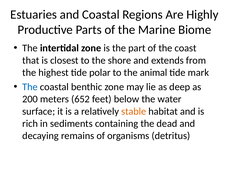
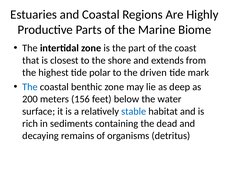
animal: animal -> driven
652: 652 -> 156
stable colour: orange -> blue
